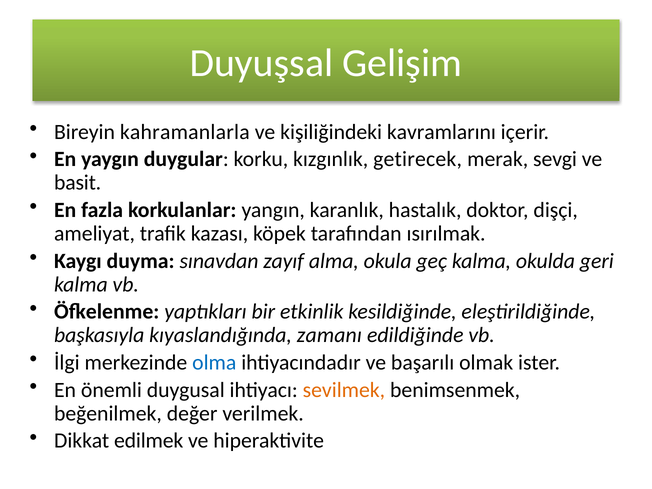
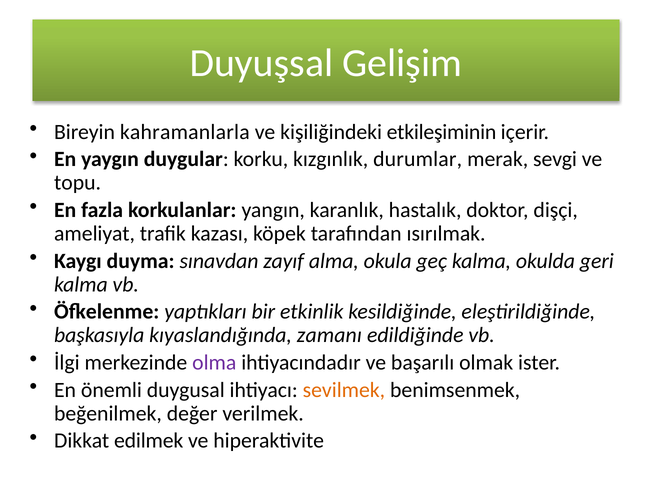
kavramlarını: kavramlarını -> etkileşiminin
getirecek: getirecek -> durumlar
basit: basit -> topu
olma colour: blue -> purple
